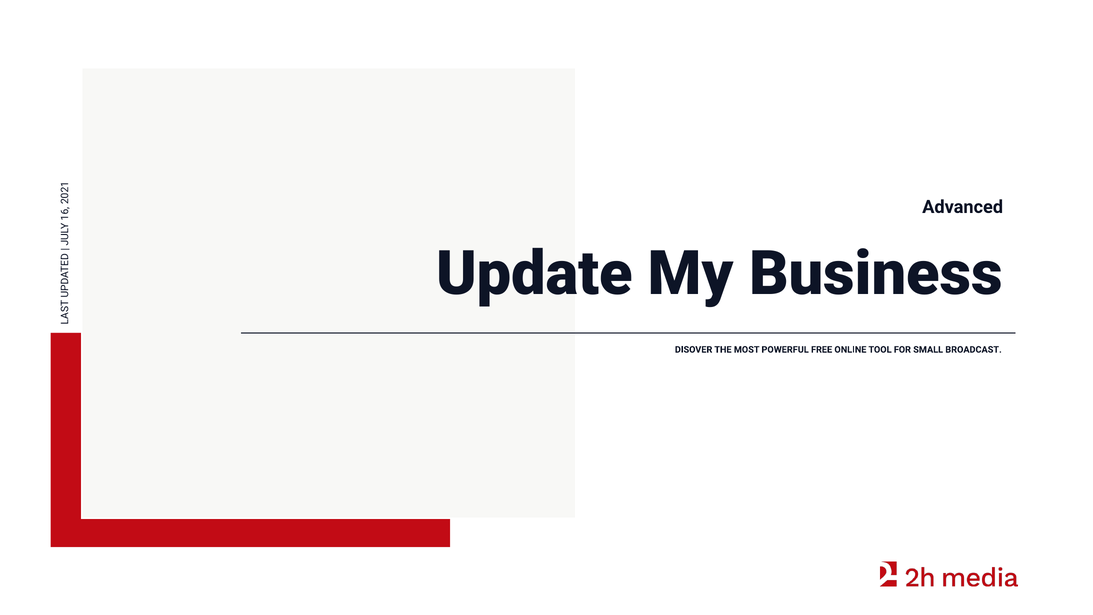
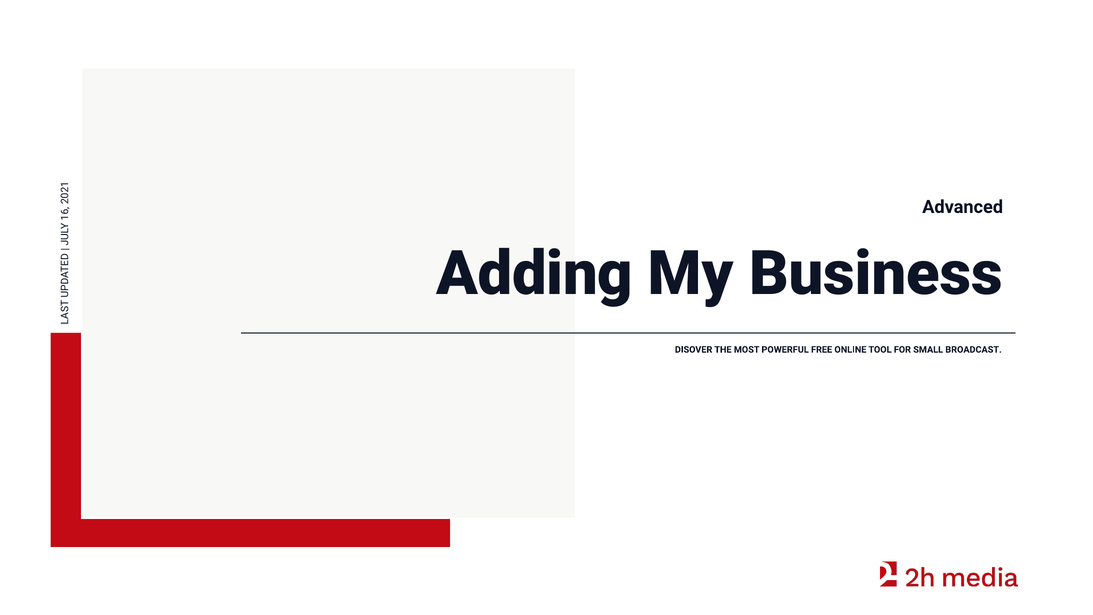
Update: Update -> Adding
